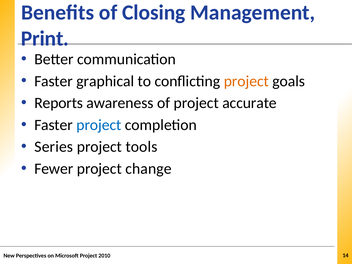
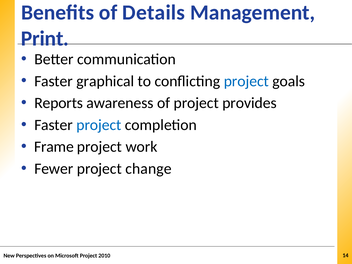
Closing: Closing -> Details
project at (246, 81) colour: orange -> blue
accurate: accurate -> provides
Series: Series -> Frame
tools: tools -> work
